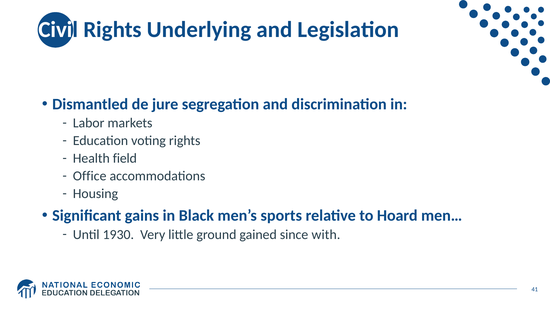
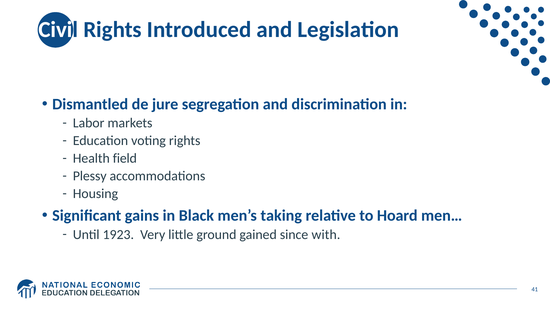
Underlying: Underlying -> Introduced
Office: Office -> Plessy
sports: sports -> taking
1930: 1930 -> 1923
